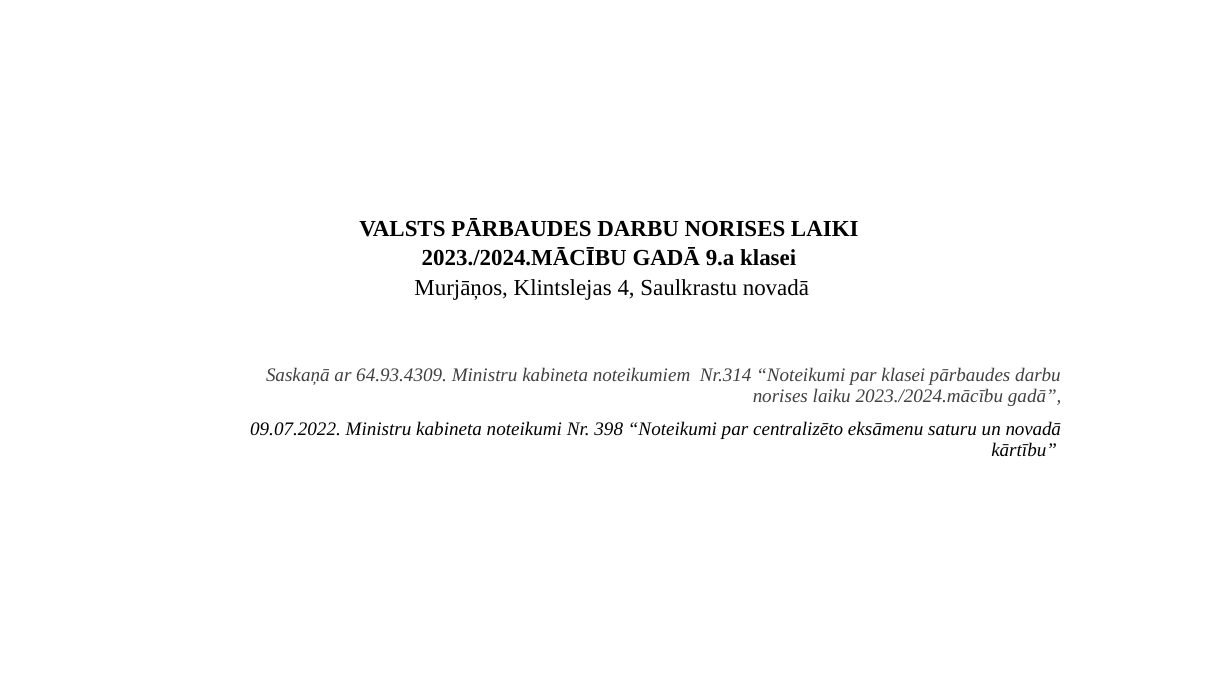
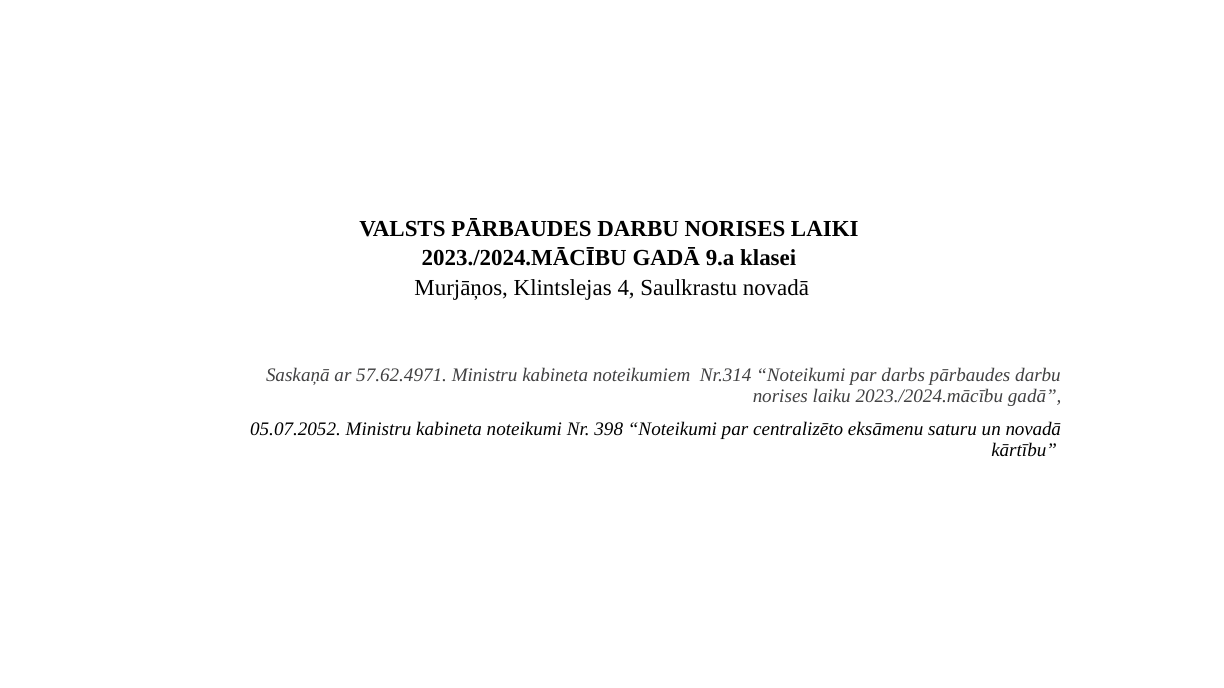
64.93.4309: 64.93.4309 -> 57.62.4971
par klasei: klasei -> darbs
09.07.2022: 09.07.2022 -> 05.07.2052
